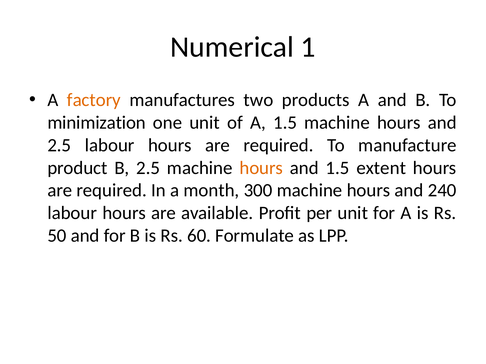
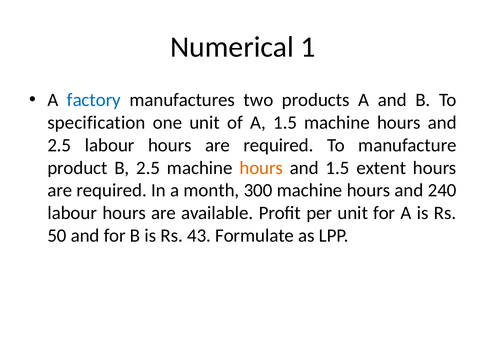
factory colour: orange -> blue
minimization: minimization -> specification
60: 60 -> 43
